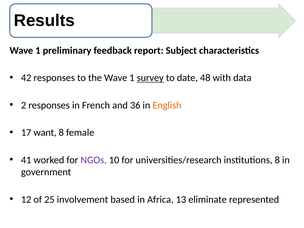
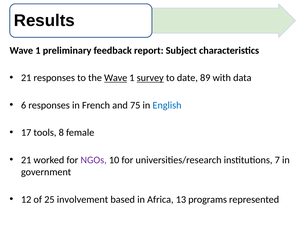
42 at (26, 78): 42 -> 21
Wave at (116, 78) underline: none -> present
48: 48 -> 89
2: 2 -> 6
36: 36 -> 75
English colour: orange -> blue
want: want -> tools
41 at (26, 160): 41 -> 21
institutions 8: 8 -> 7
eliminate: eliminate -> programs
